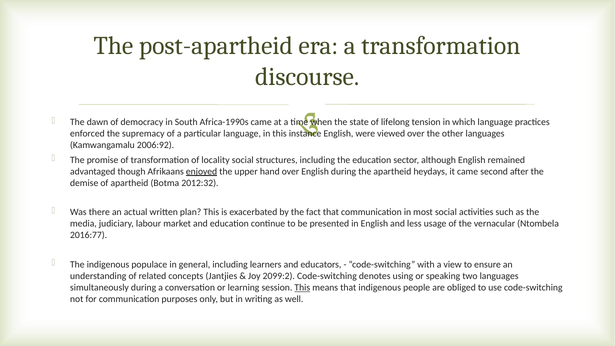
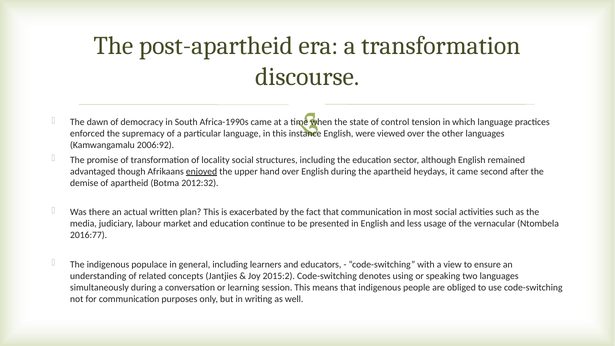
lifelong: lifelong -> control
2099:2: 2099:2 -> 2015:2
This at (302, 287) underline: present -> none
